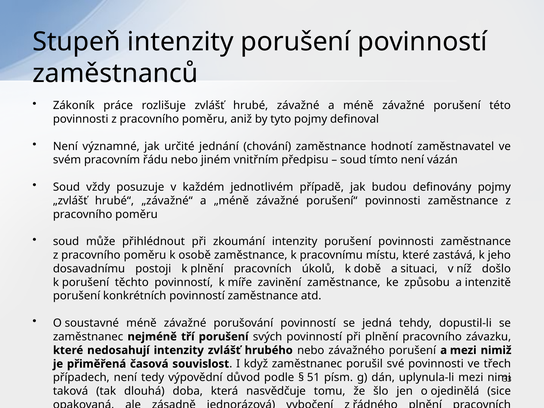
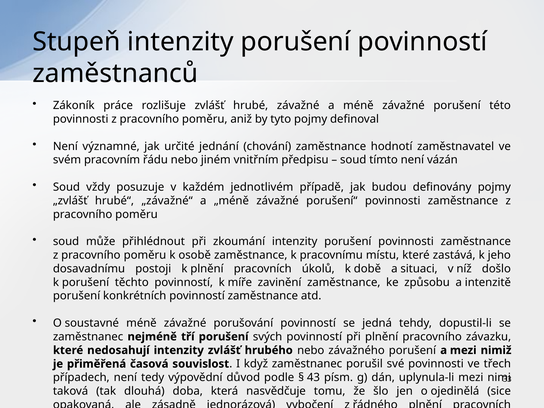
51: 51 -> 43
